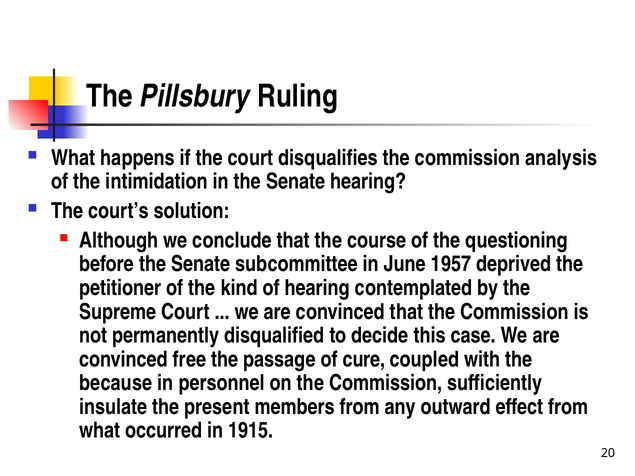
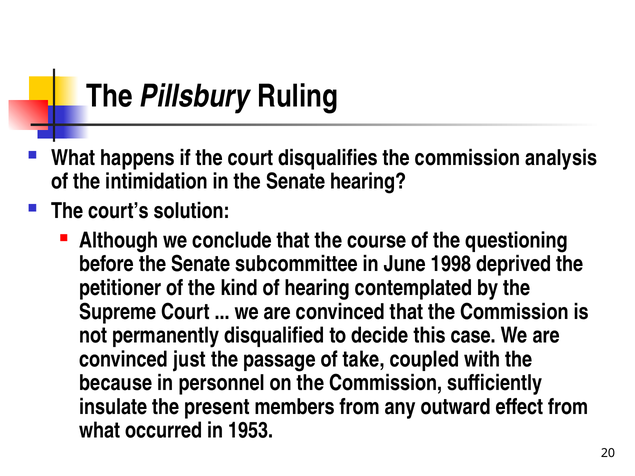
1957: 1957 -> 1998
free: free -> just
cure: cure -> take
1915: 1915 -> 1953
